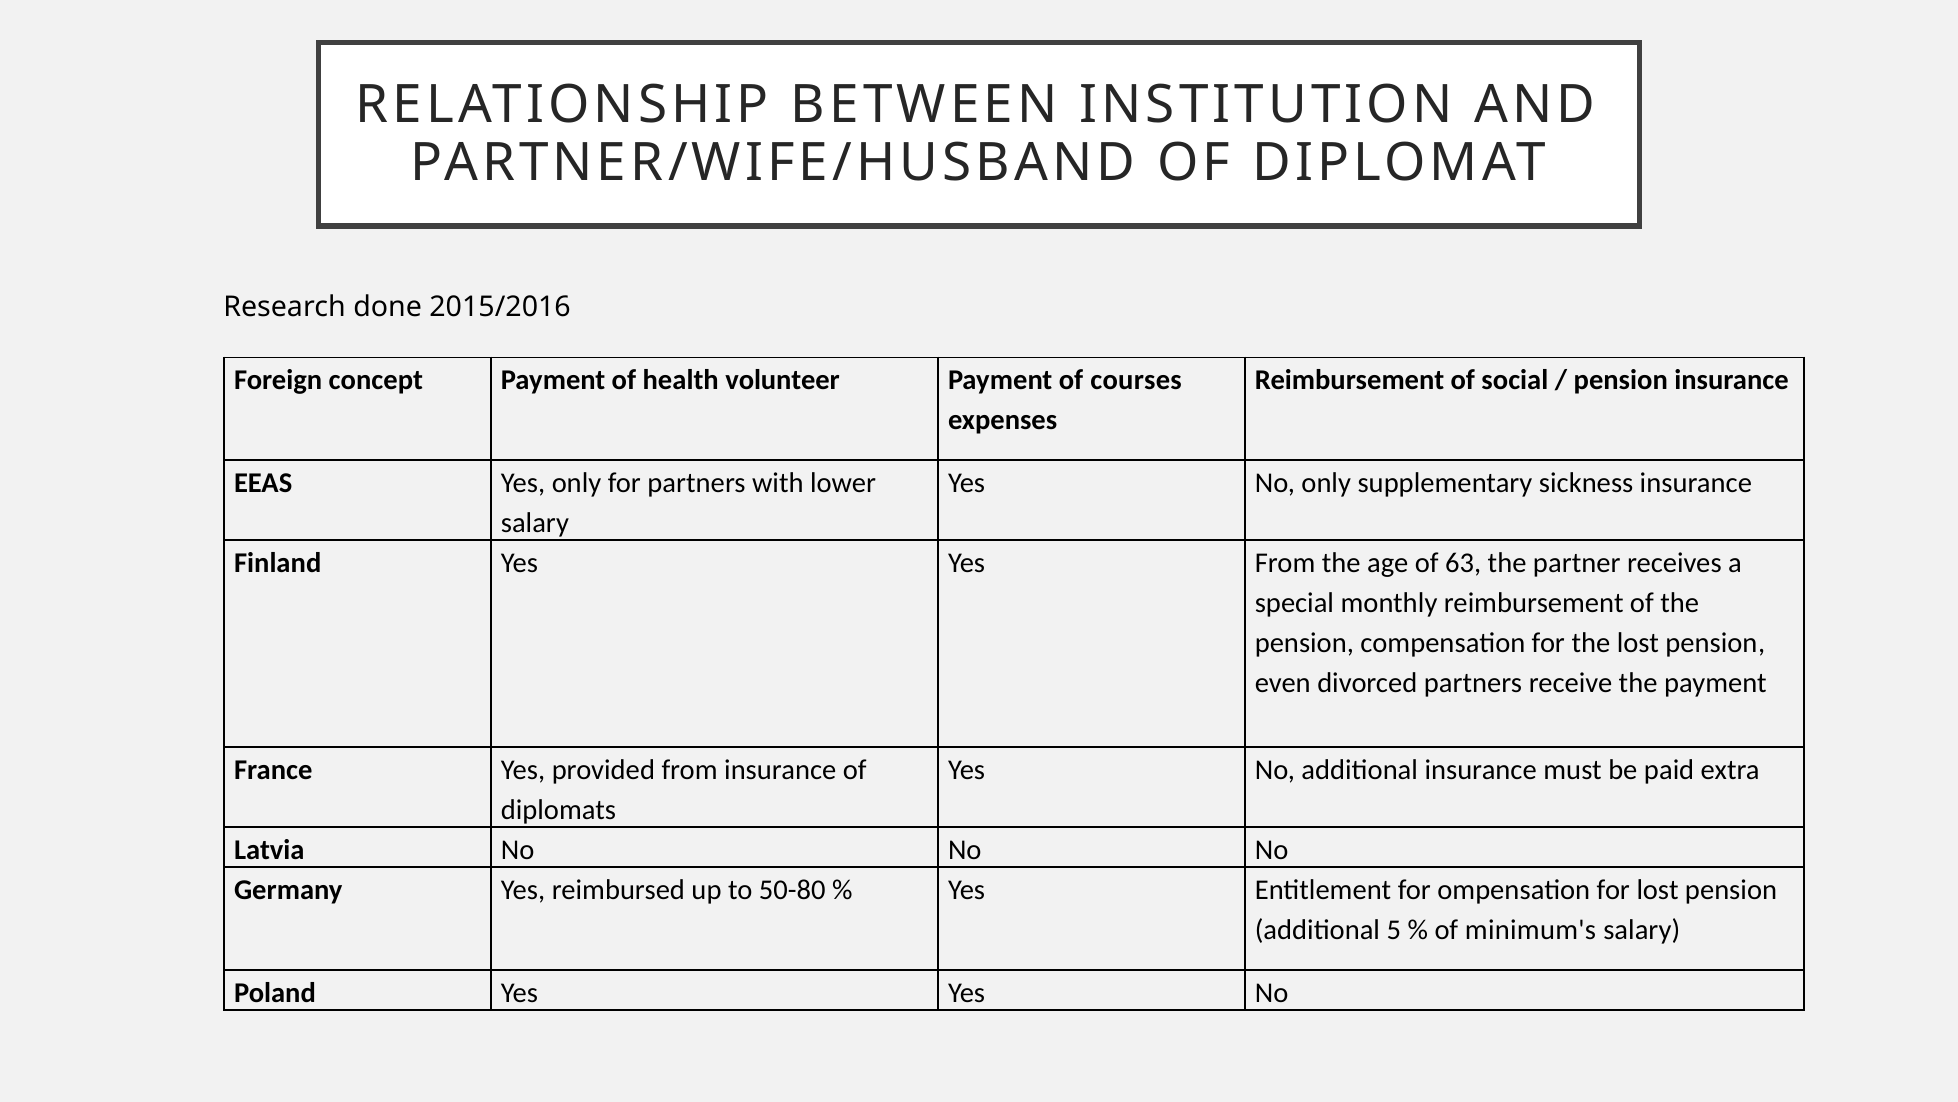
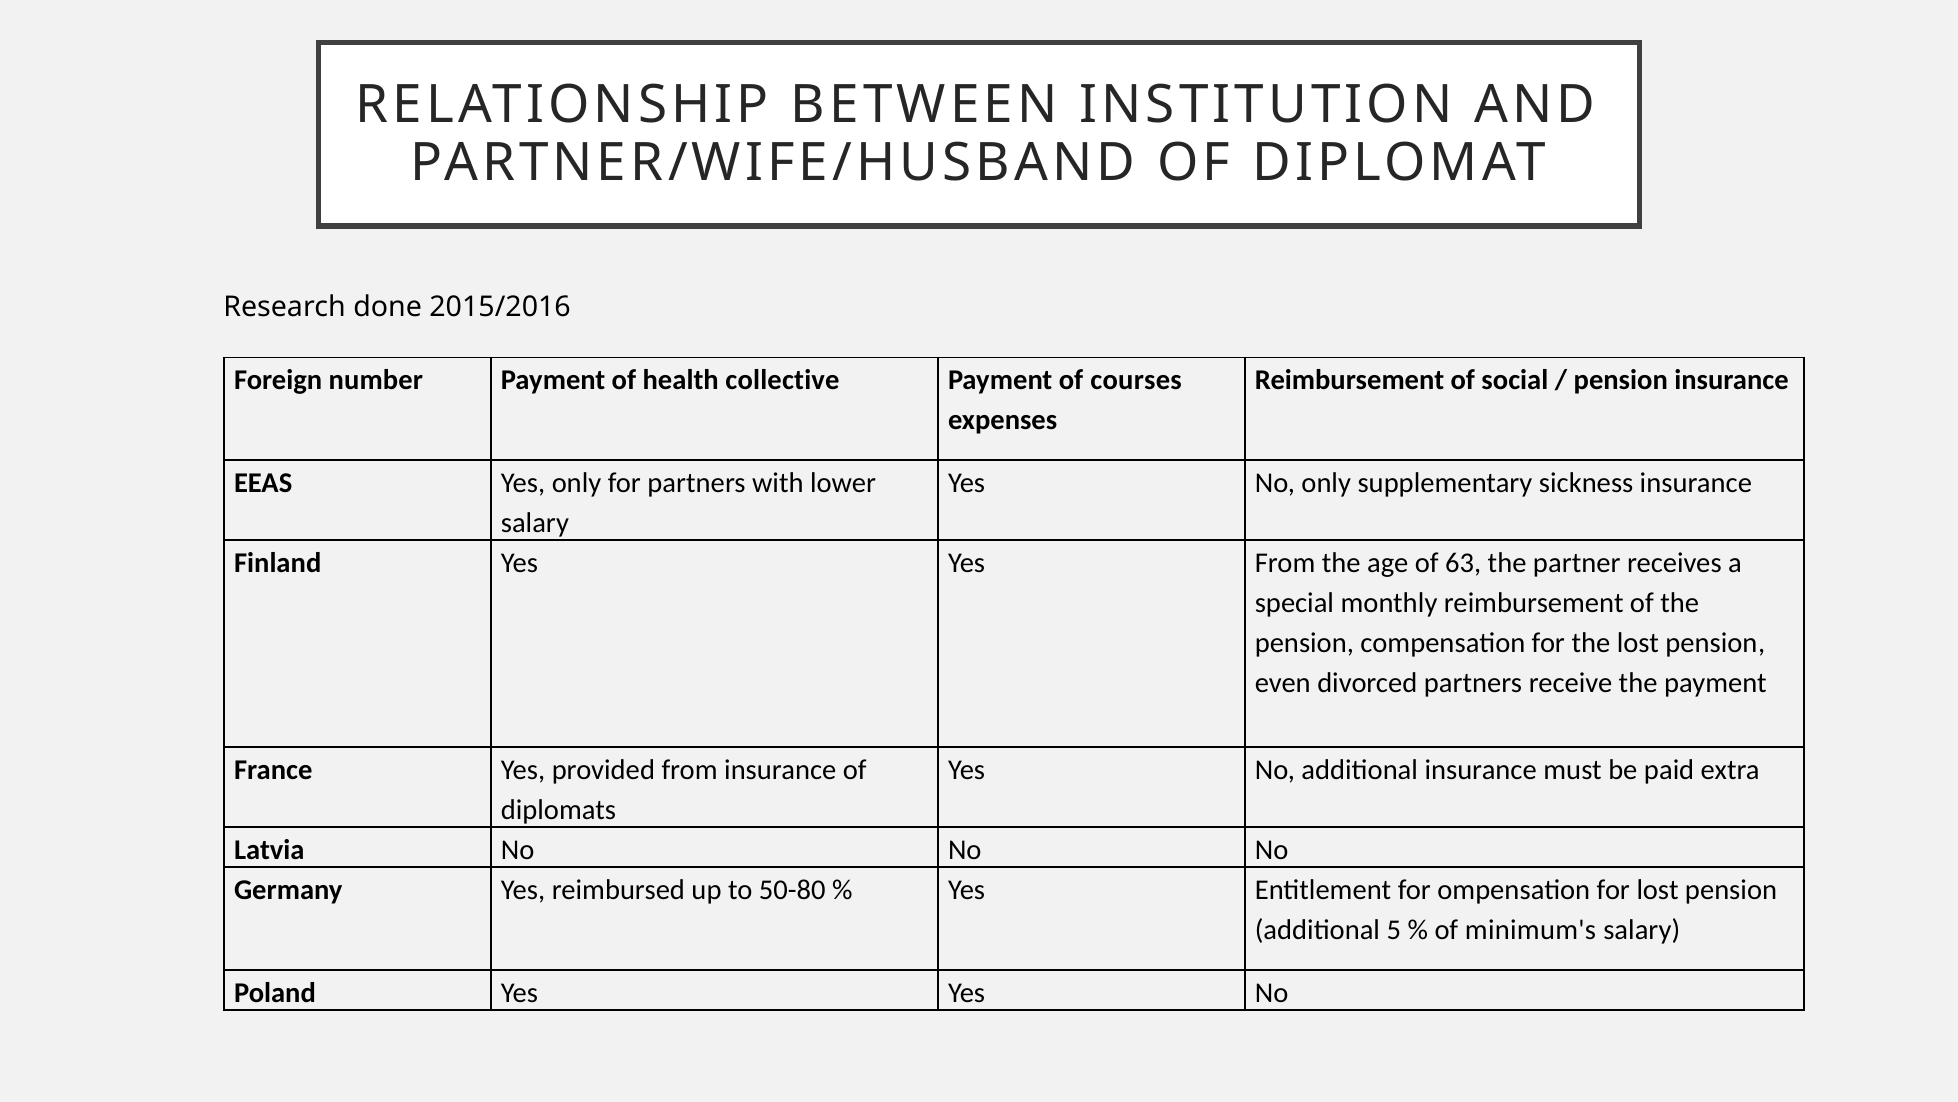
concept: concept -> number
volunteer: volunteer -> collective
